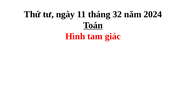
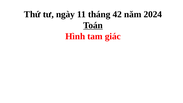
32: 32 -> 42
